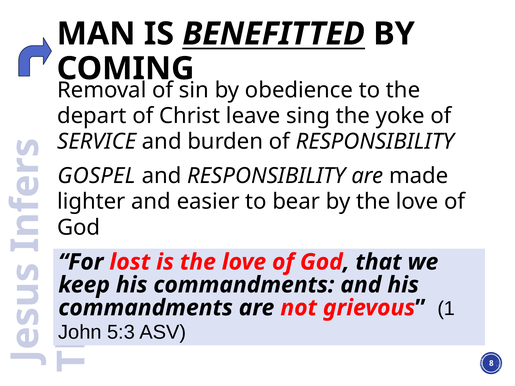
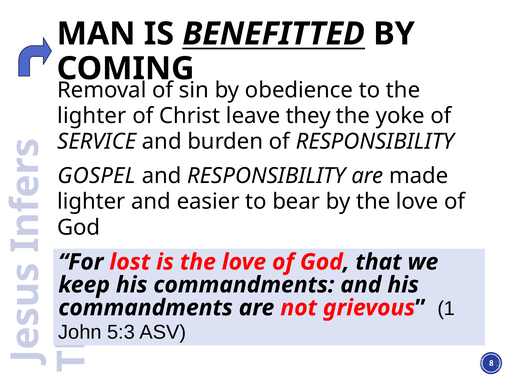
depart at (92, 116): depart -> lighter
sing: sing -> they
